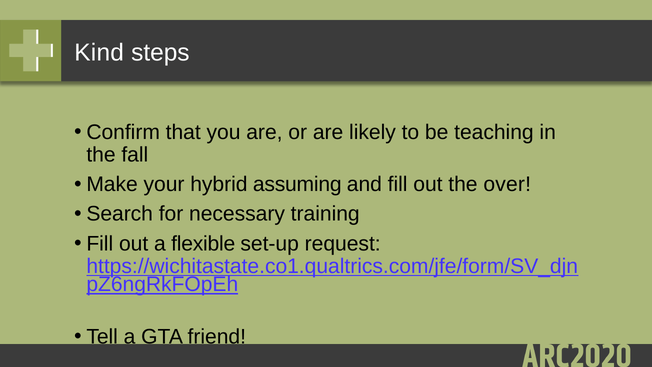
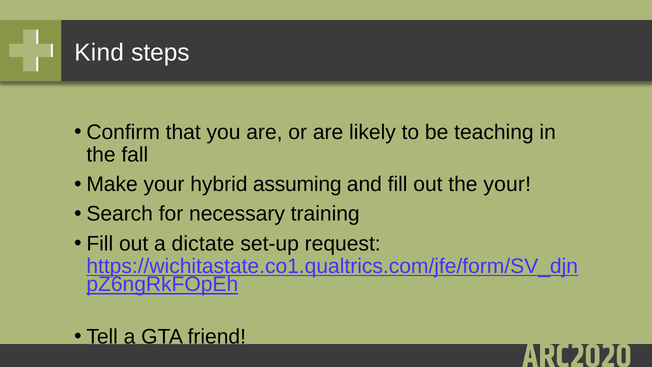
the over: over -> your
flexible: flexible -> dictate
